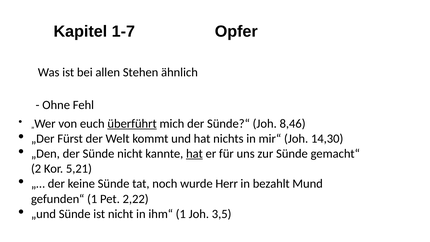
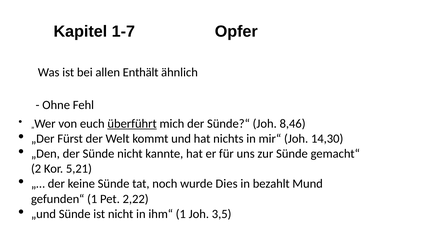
Stehen: Stehen -> Enthält
hat at (194, 154) underline: present -> none
Herr: Herr -> Dies
